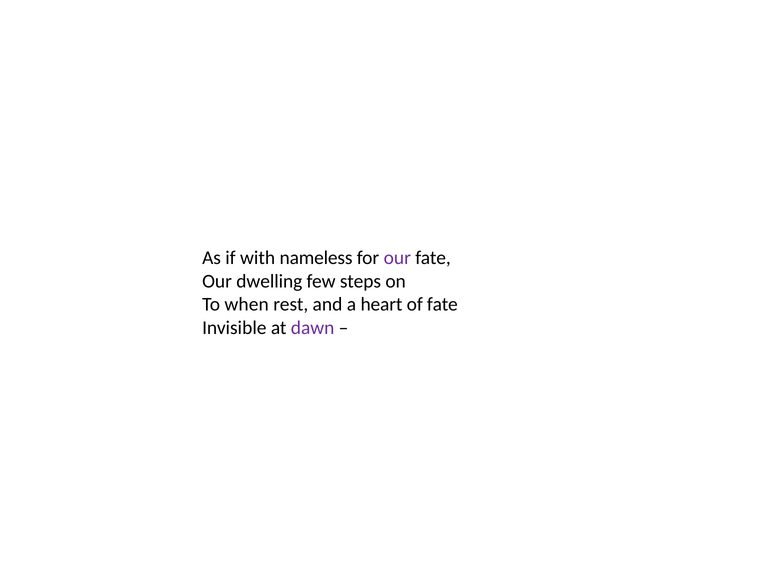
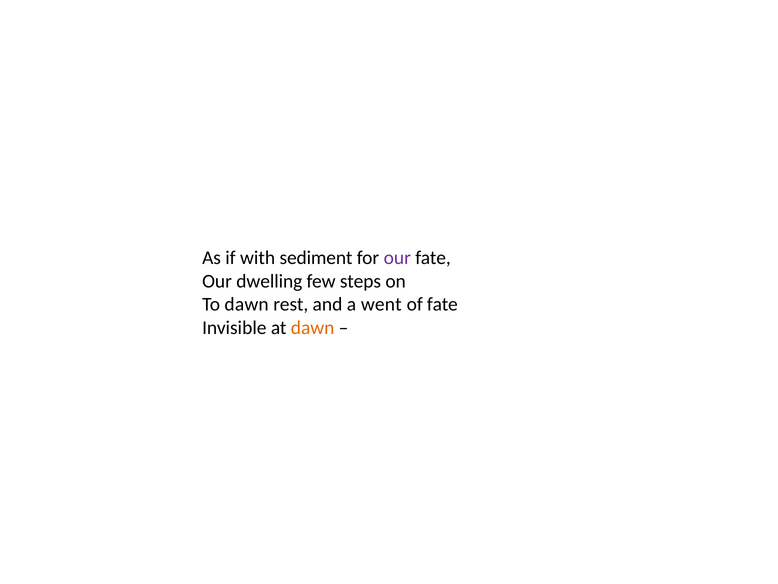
nameless: nameless -> sediment
To when: when -> dawn
heart: heart -> went
dawn at (313, 328) colour: purple -> orange
